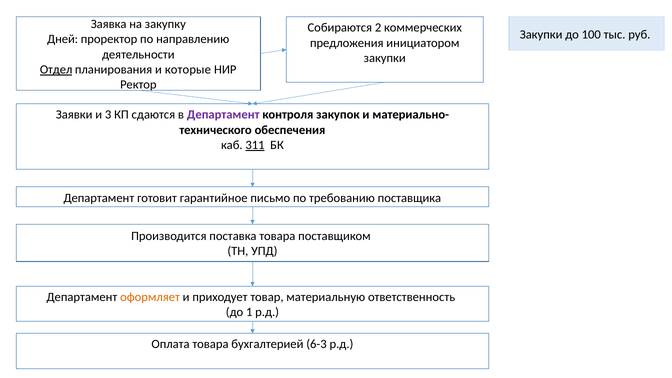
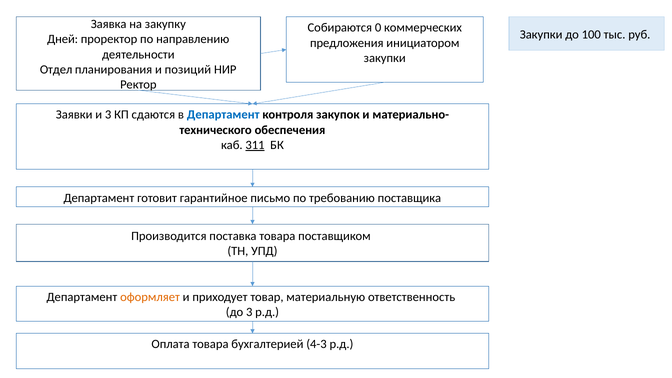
2: 2 -> 0
Отдел underline: present -> none
которые: которые -> позиций
Департамент at (223, 115) colour: purple -> blue
до 1: 1 -> 3
6-3: 6-3 -> 4-3
